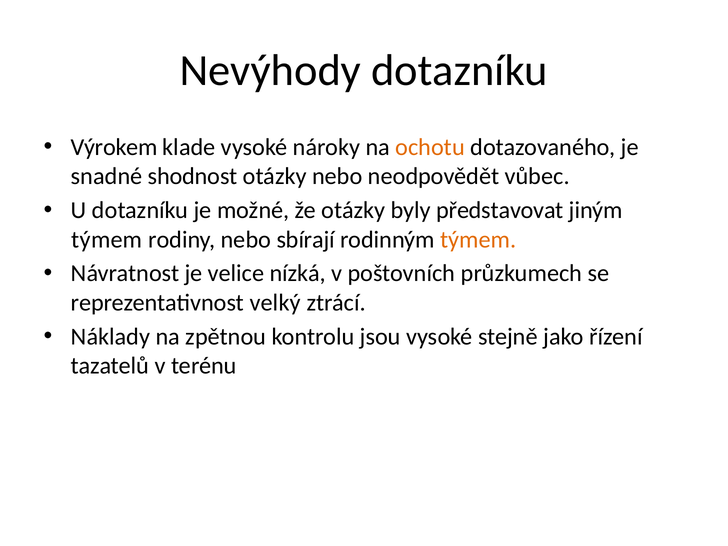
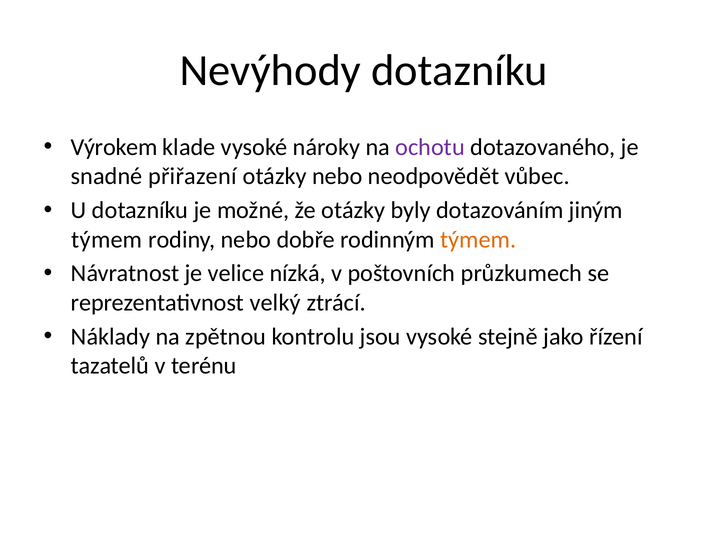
ochotu colour: orange -> purple
shodnost: shodnost -> přiřazení
představovat: představovat -> dotazováním
sbírají: sbírají -> dobře
